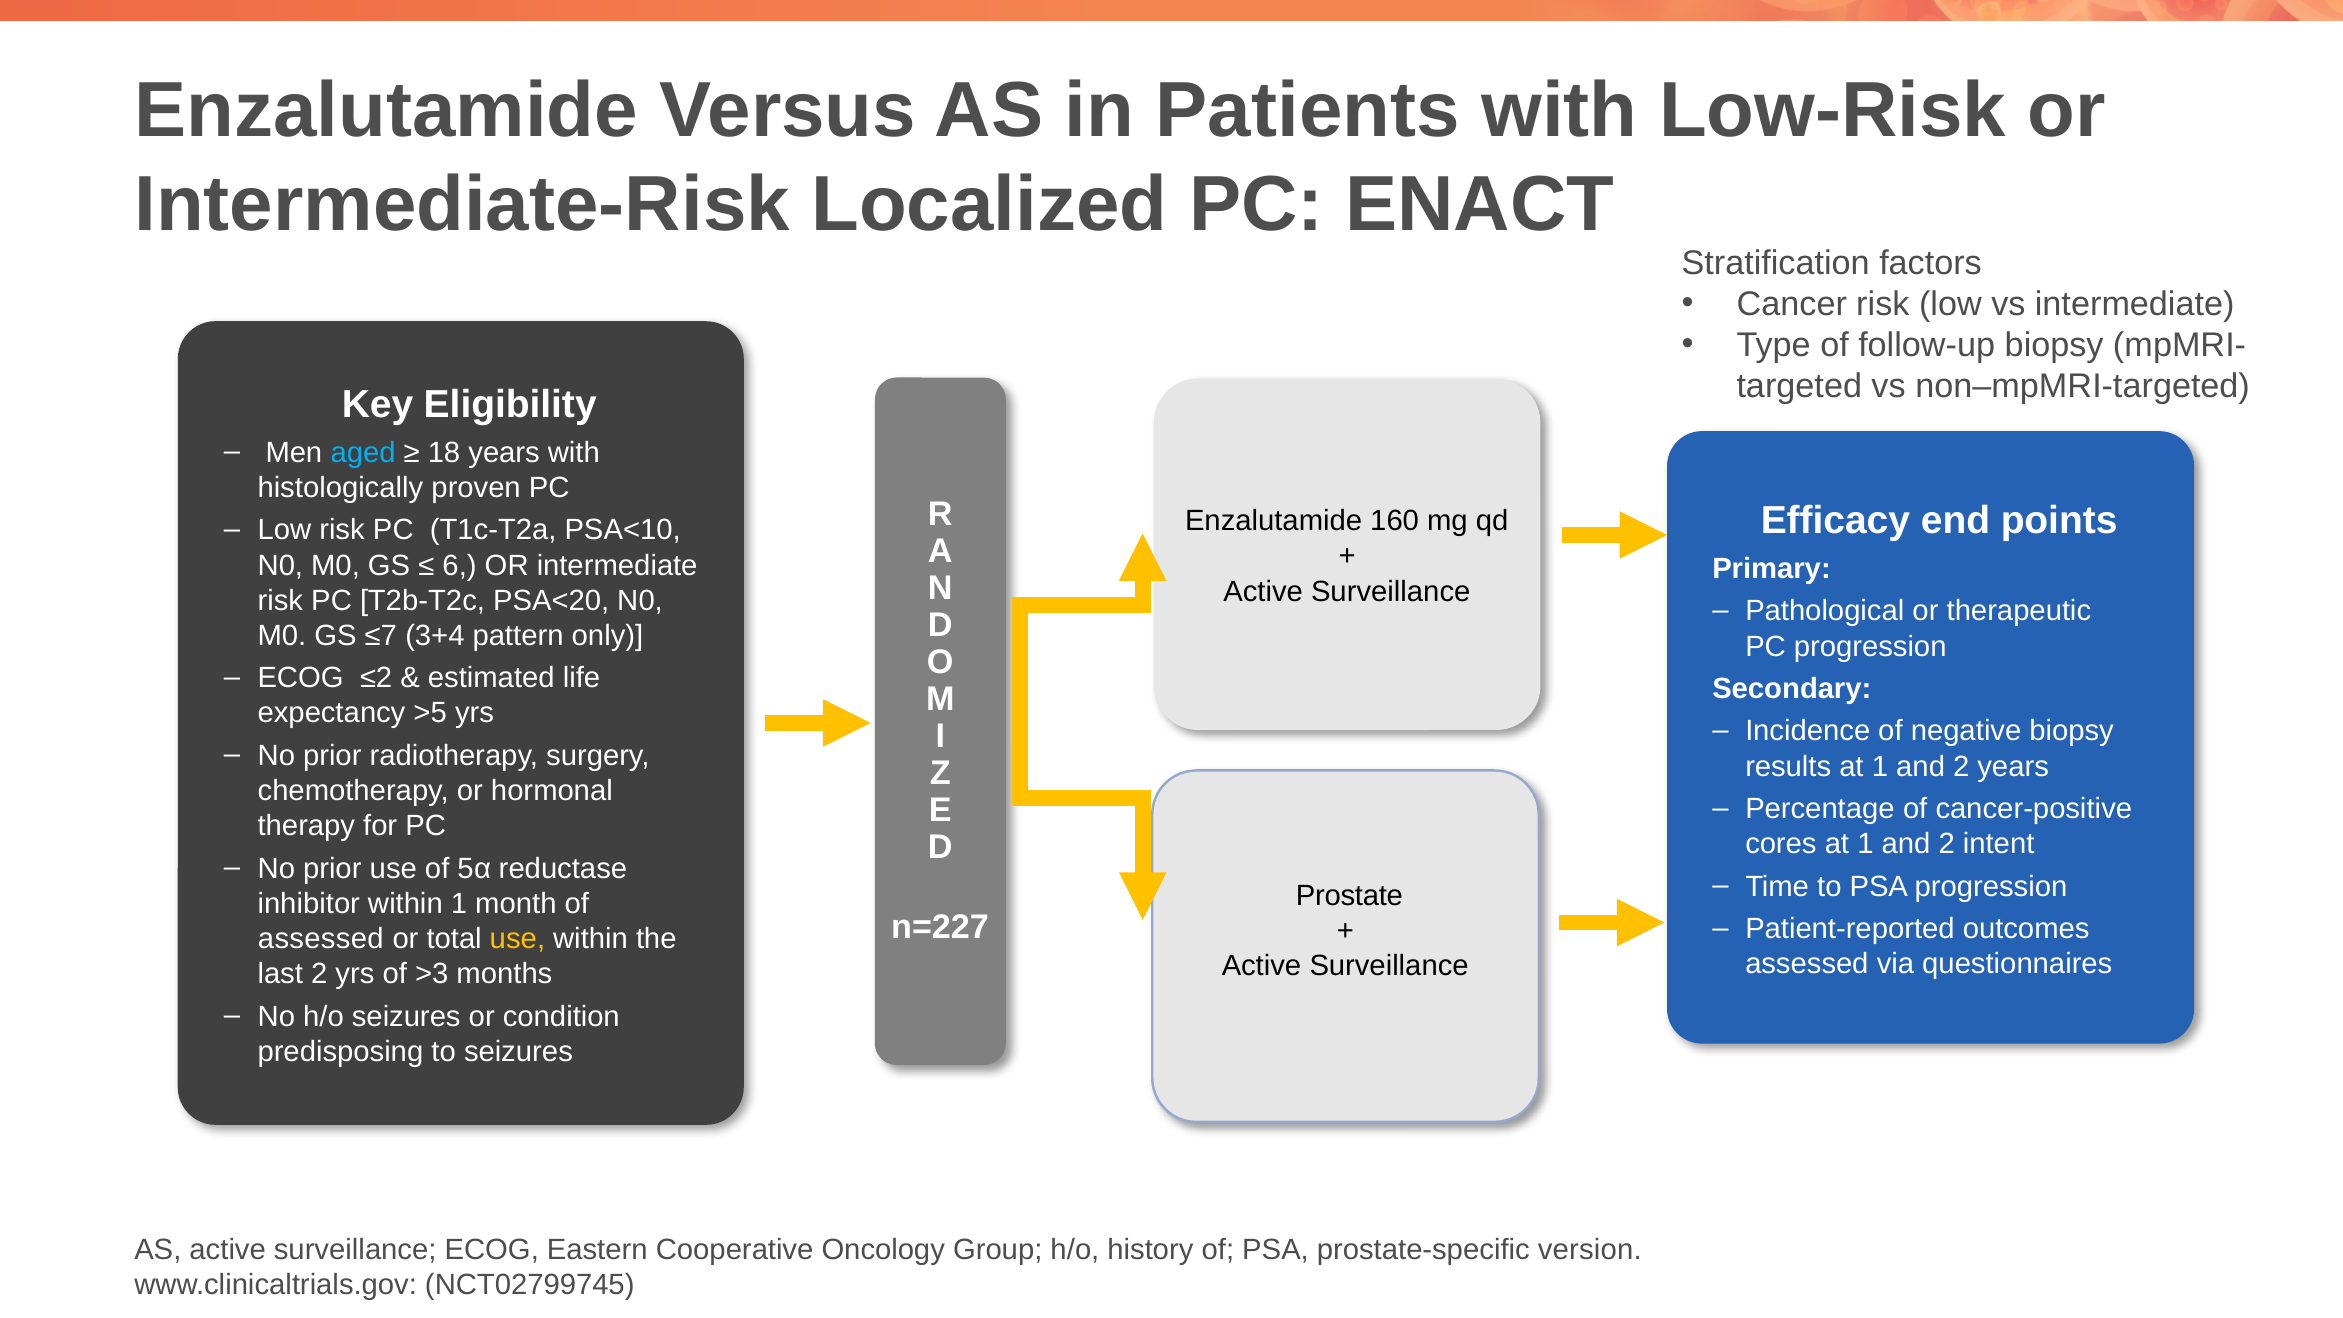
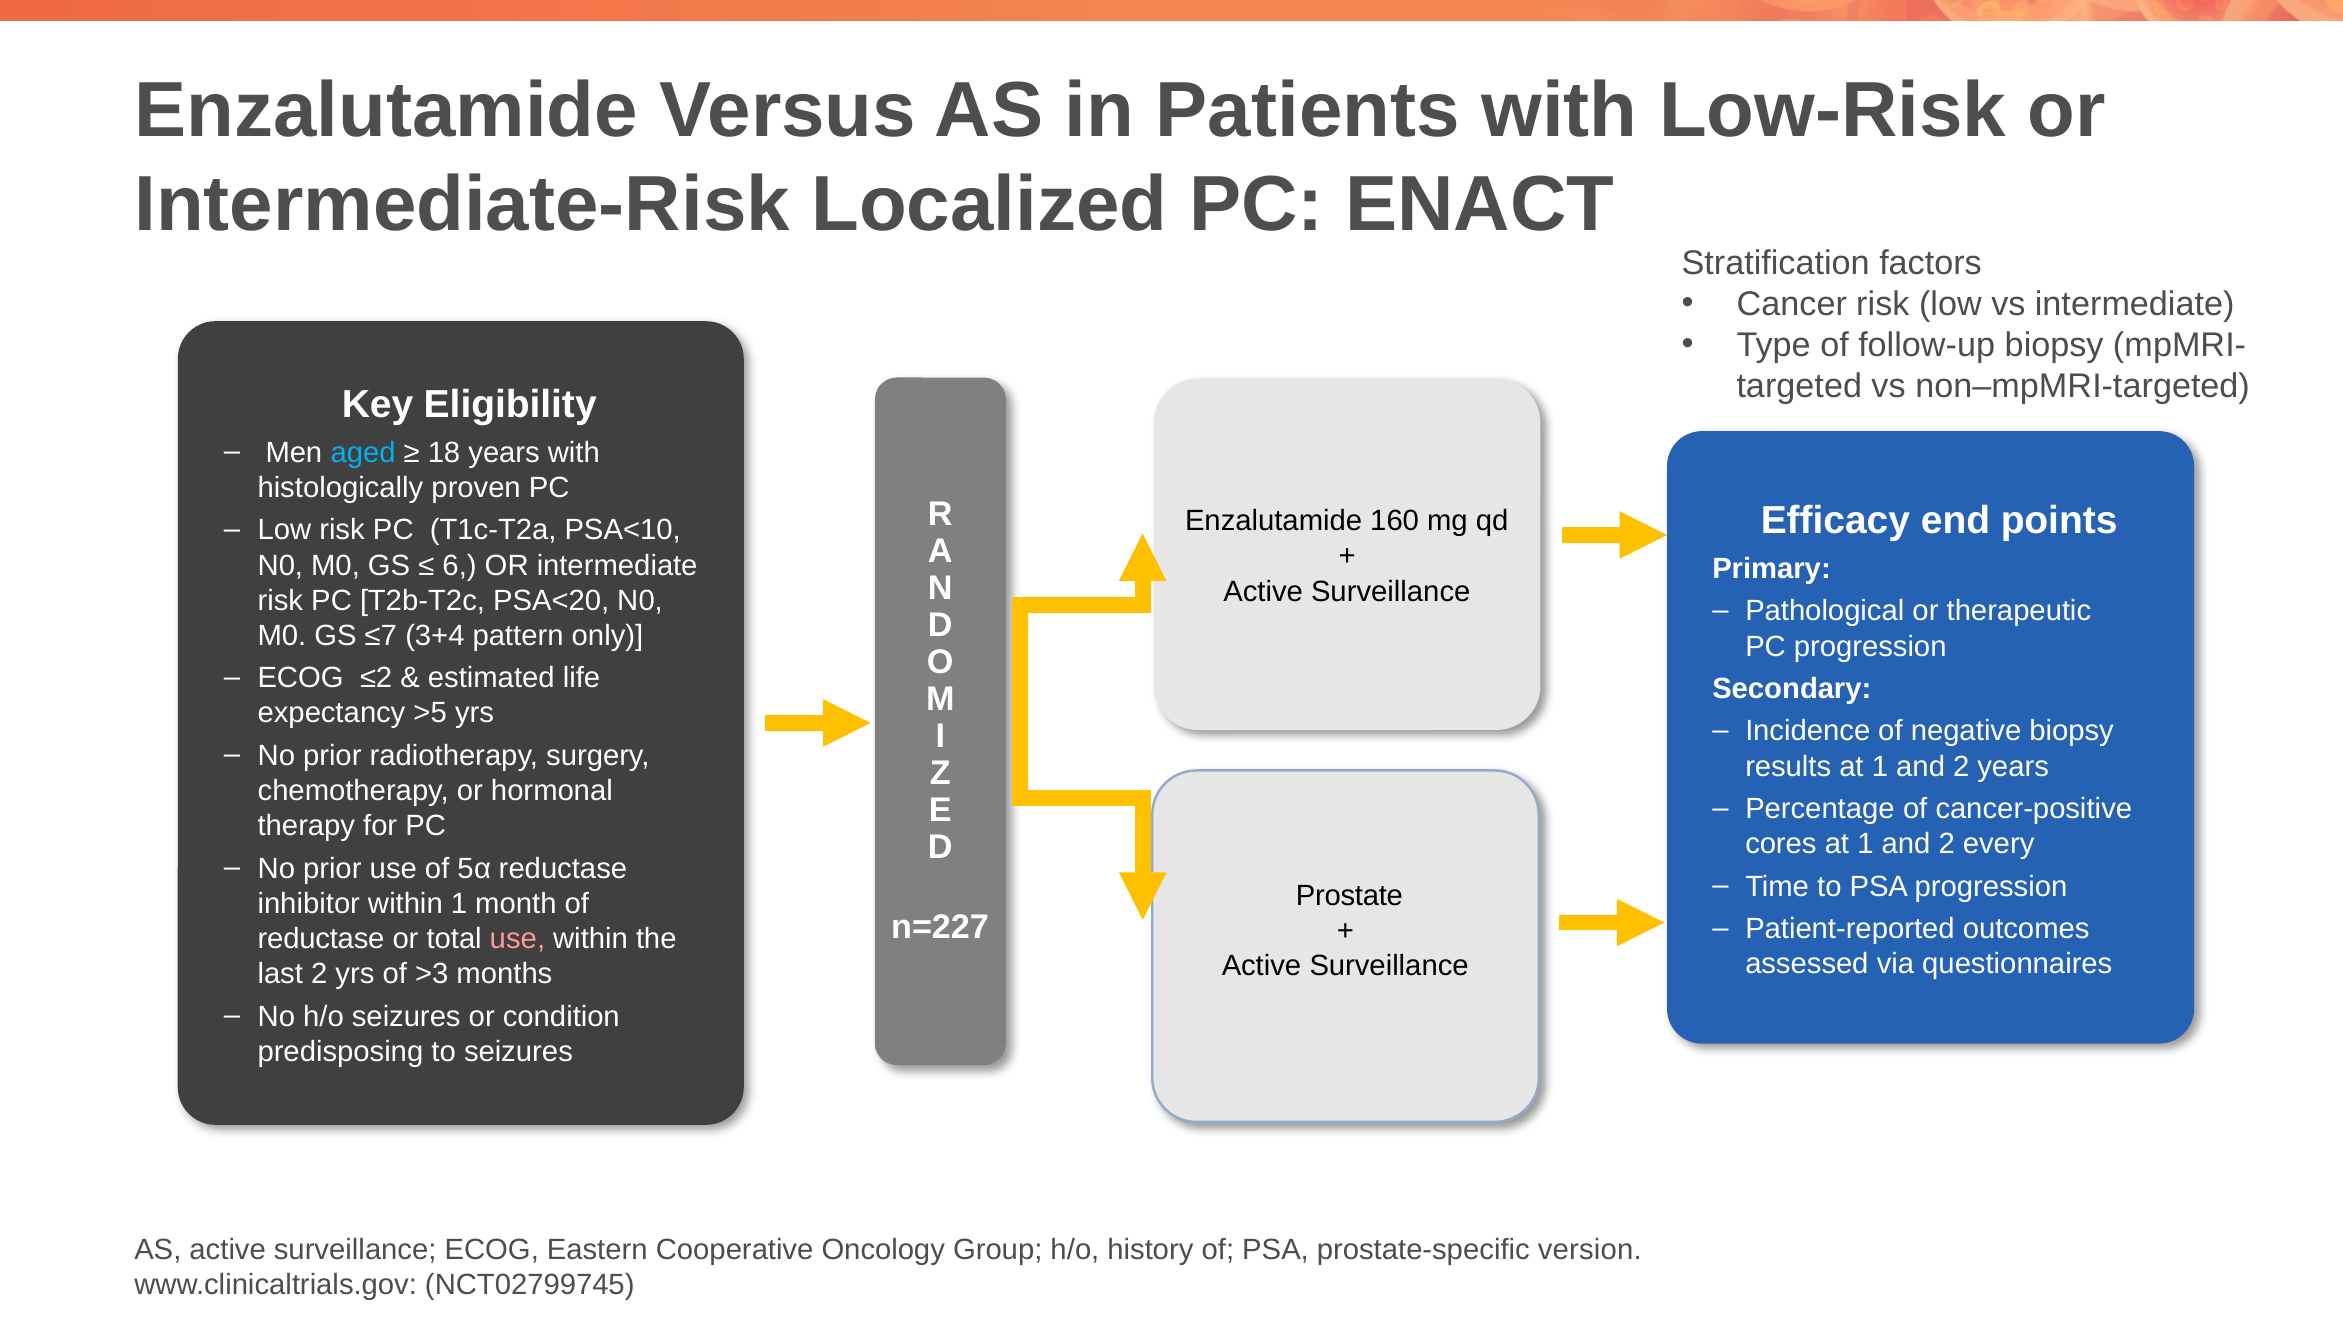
intent: intent -> every
assessed at (321, 939): assessed -> reductase
use at (517, 939) colour: yellow -> pink
